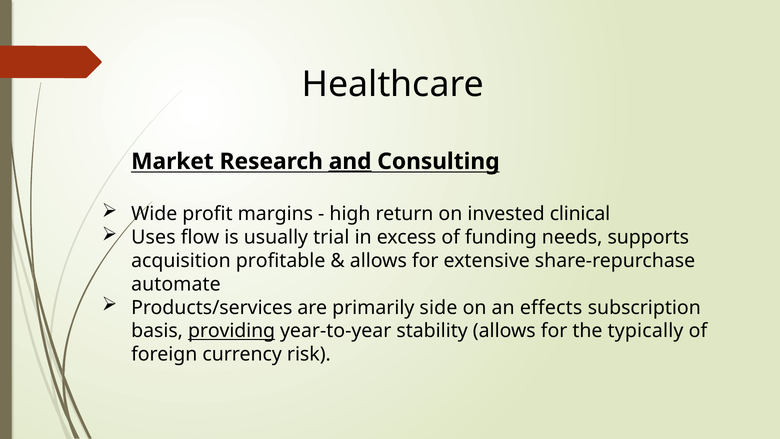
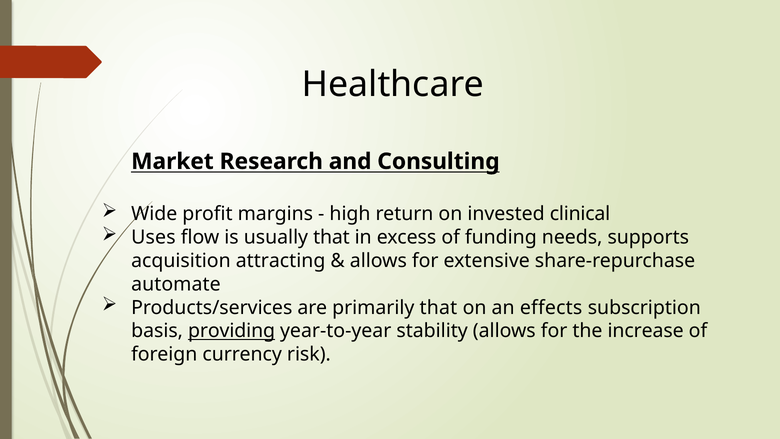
and underline: present -> none
usually trial: trial -> that
profitable: profitable -> attracting
primarily side: side -> that
typically: typically -> increase
